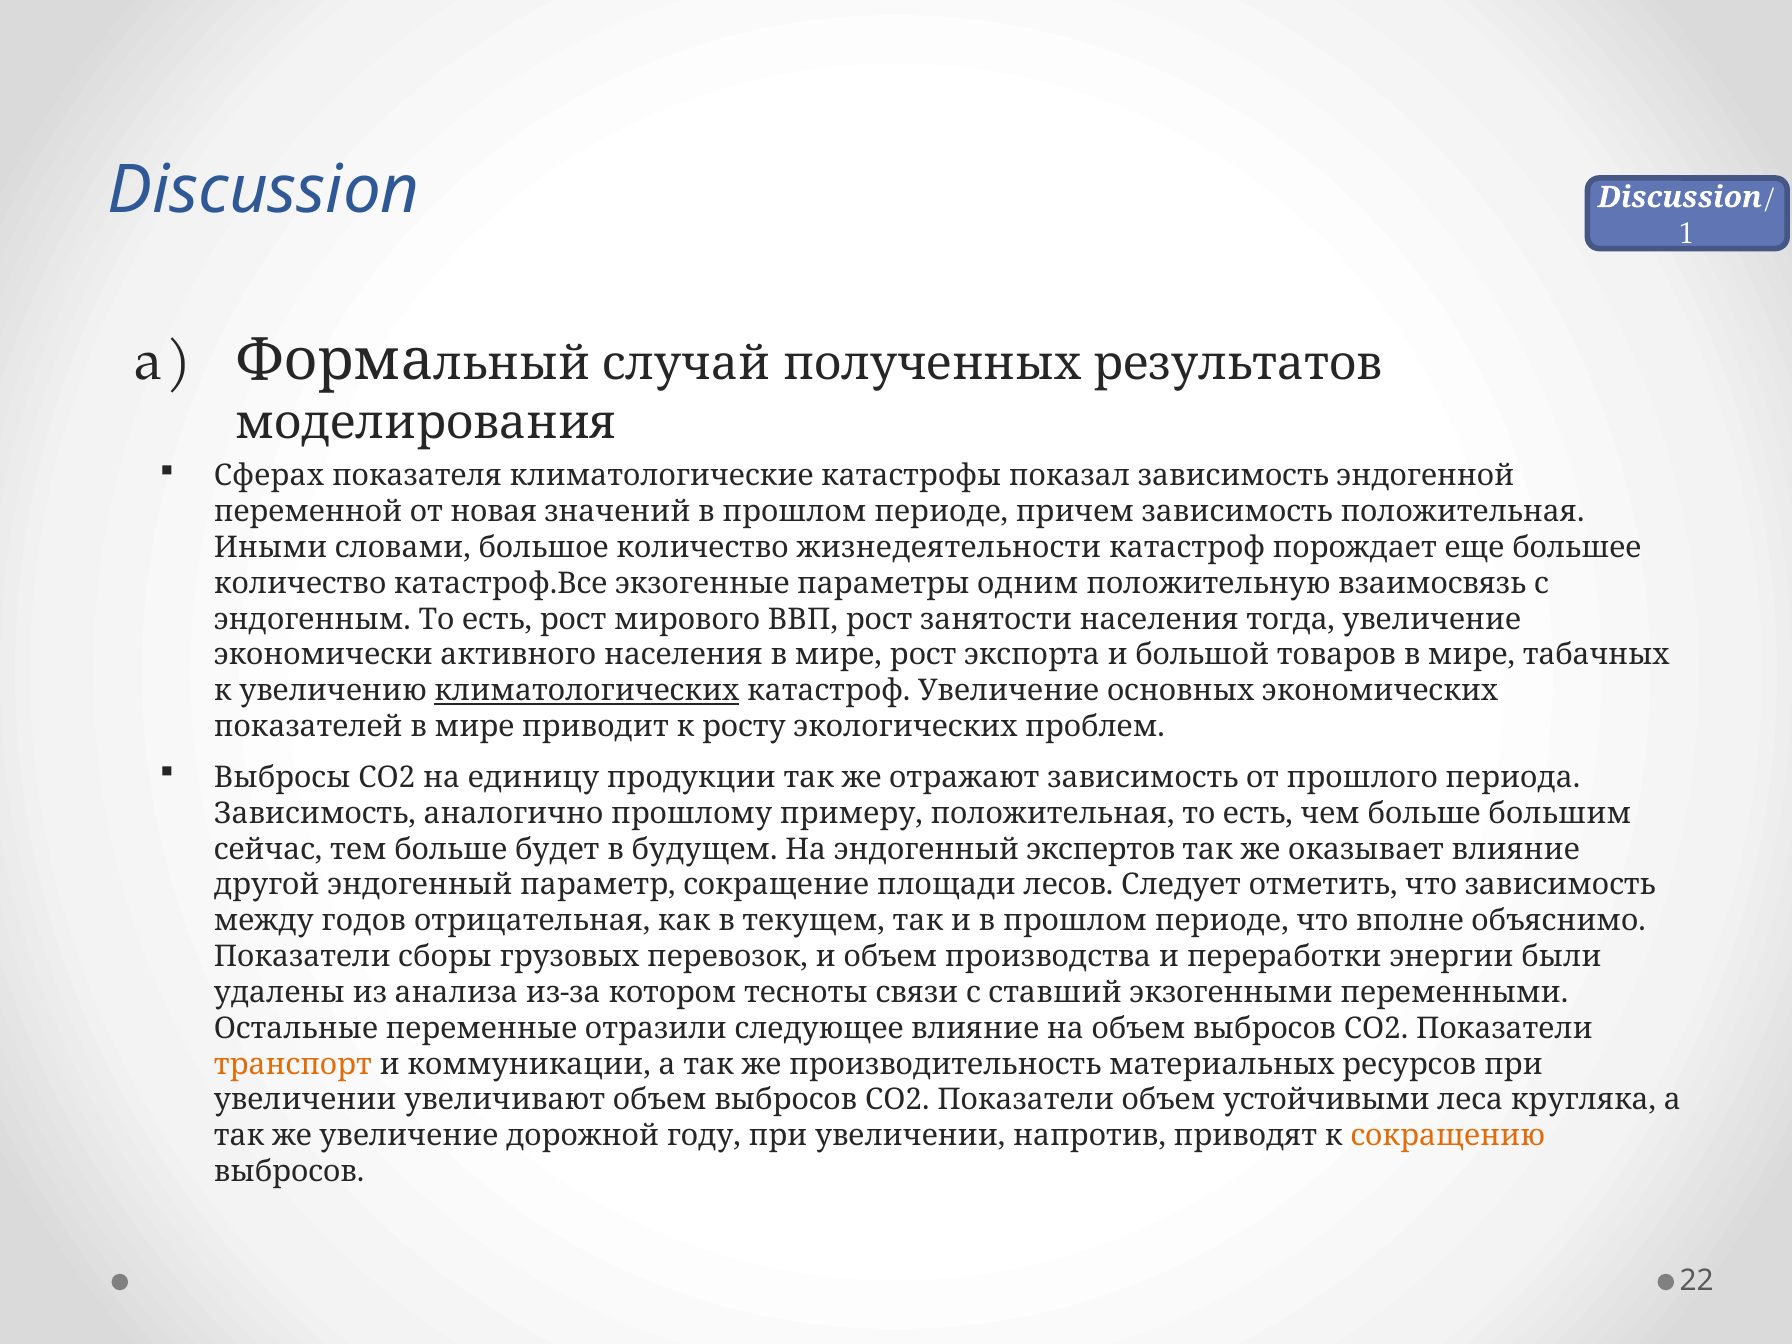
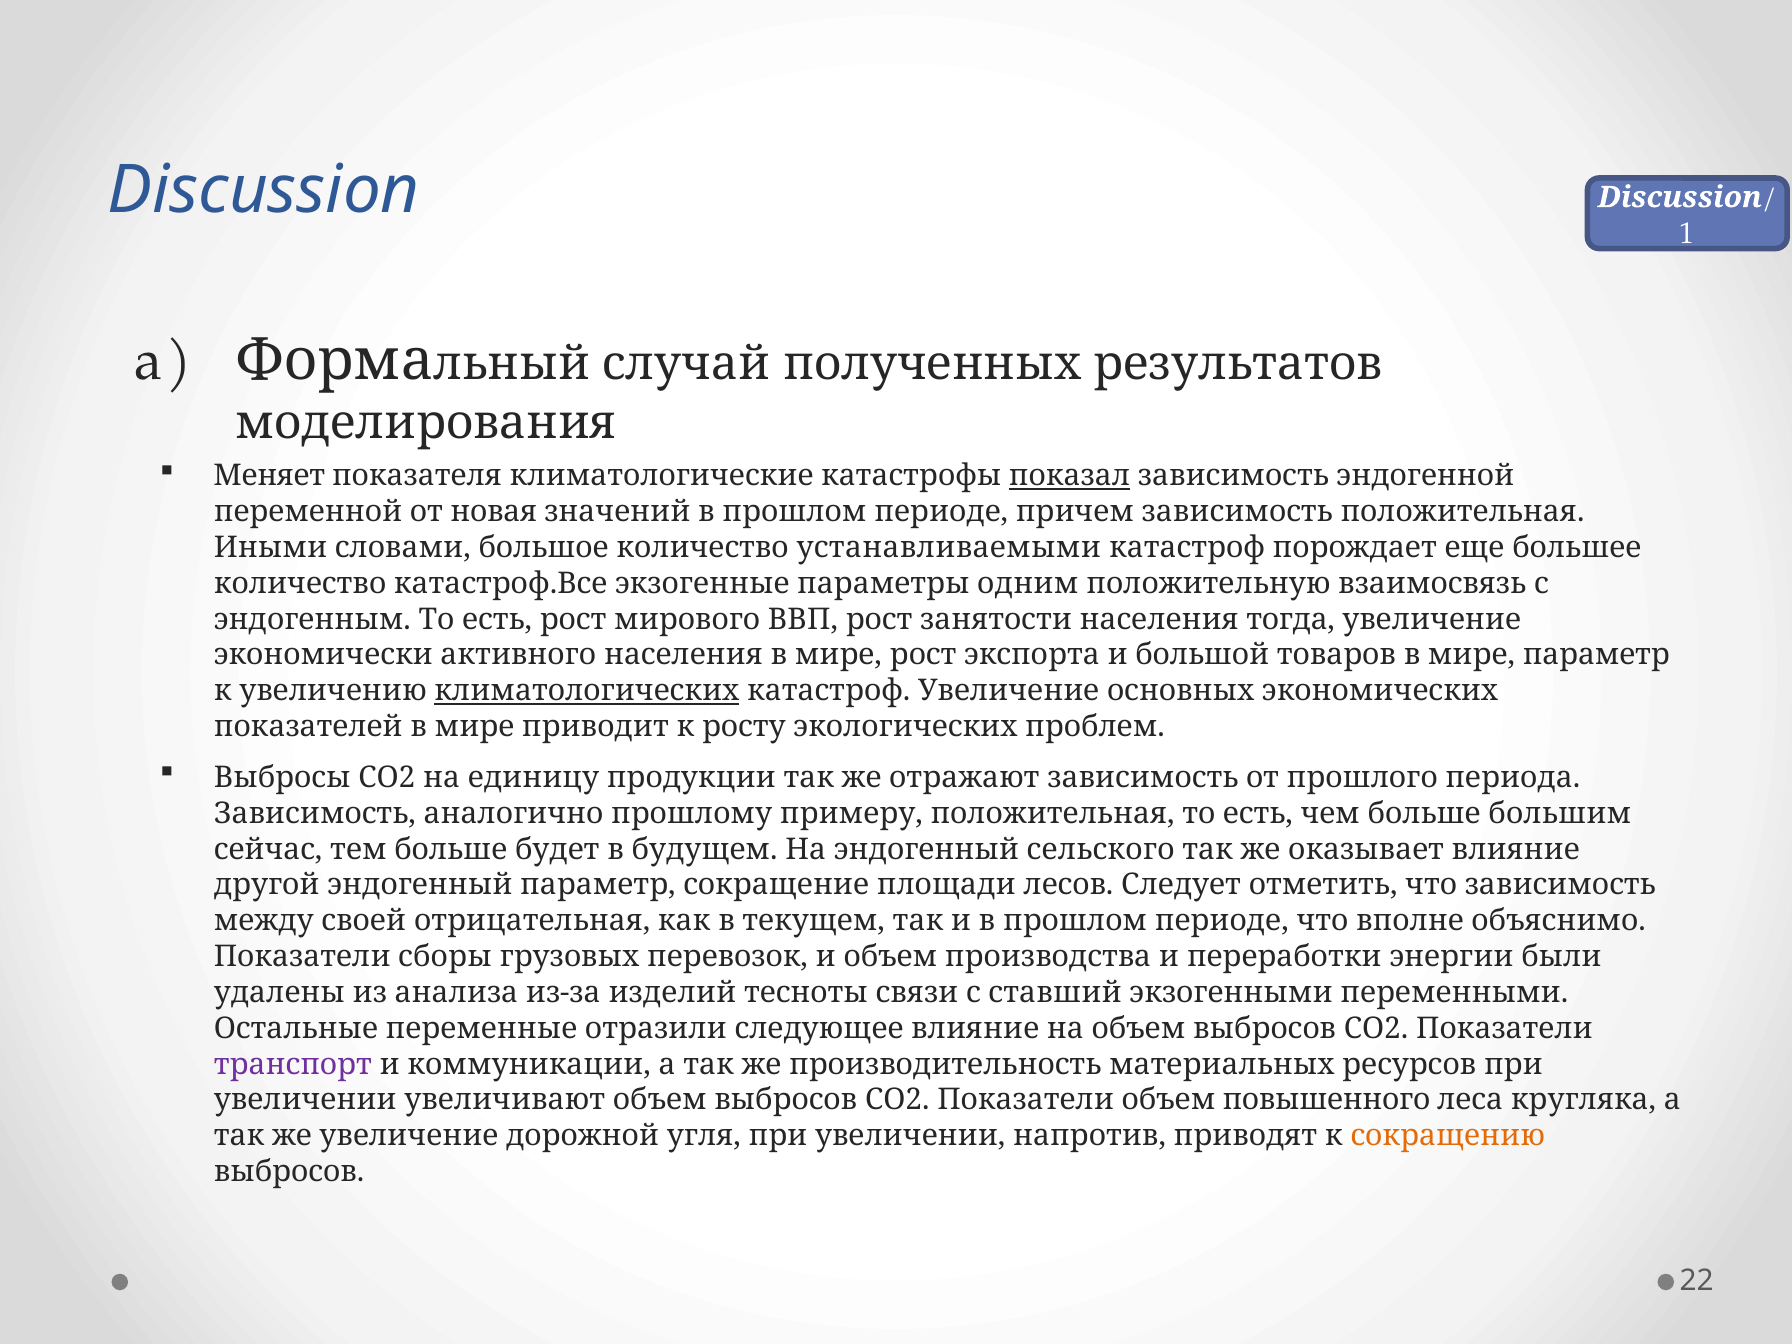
Сферах: Сферах -> Меняет
показал underline: none -> present
жизнедеятельности: жизнедеятельности -> устанавливаемыми
мире табачных: табачных -> параметр
экспертов: экспертов -> сельского
годов: годов -> своей
котором: котором -> изделий
транспорт colour: orange -> purple
устойчивыми: устойчивыми -> повышенного
году: году -> угля
